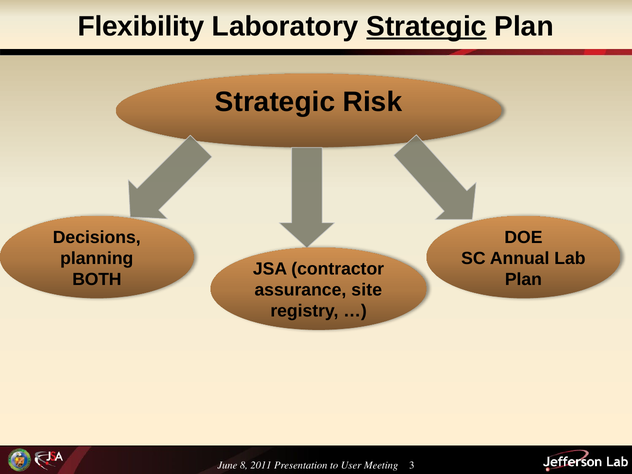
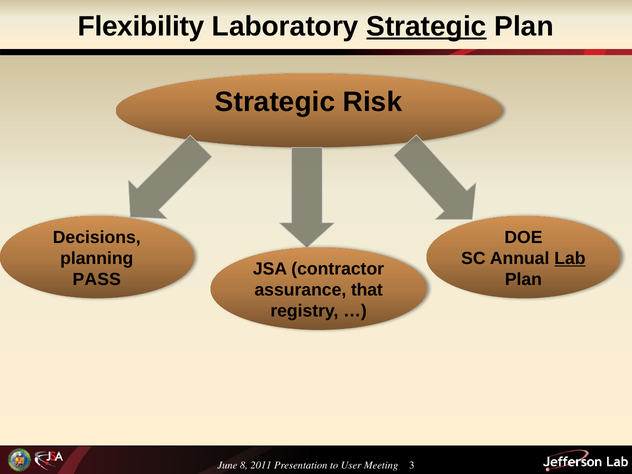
Lab underline: none -> present
BOTH: BOTH -> PASS
site: site -> that
